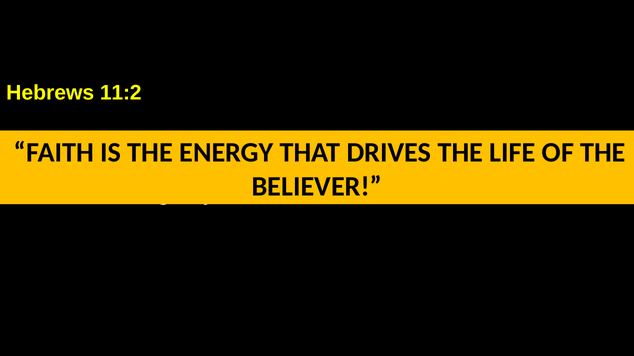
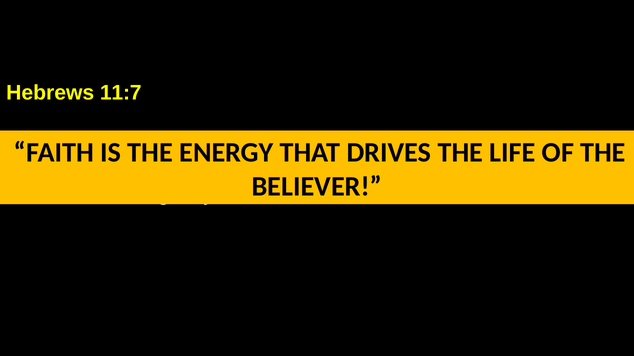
11:2: 11:2 -> 11:7
